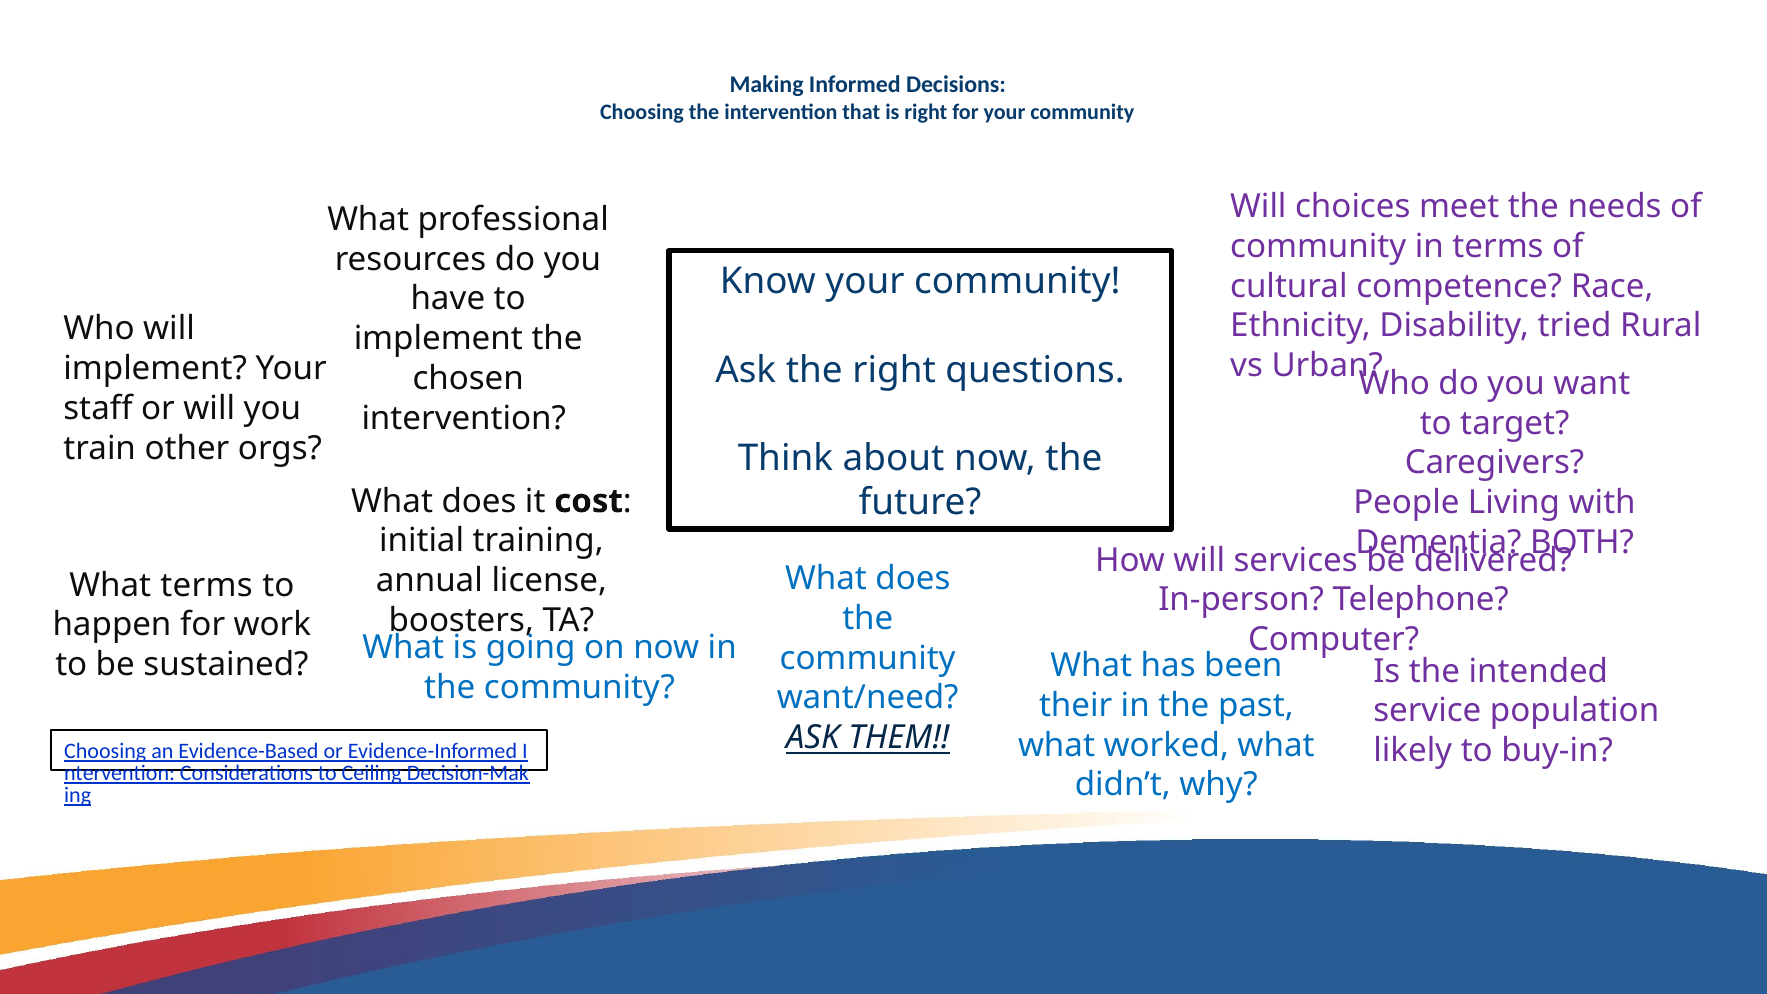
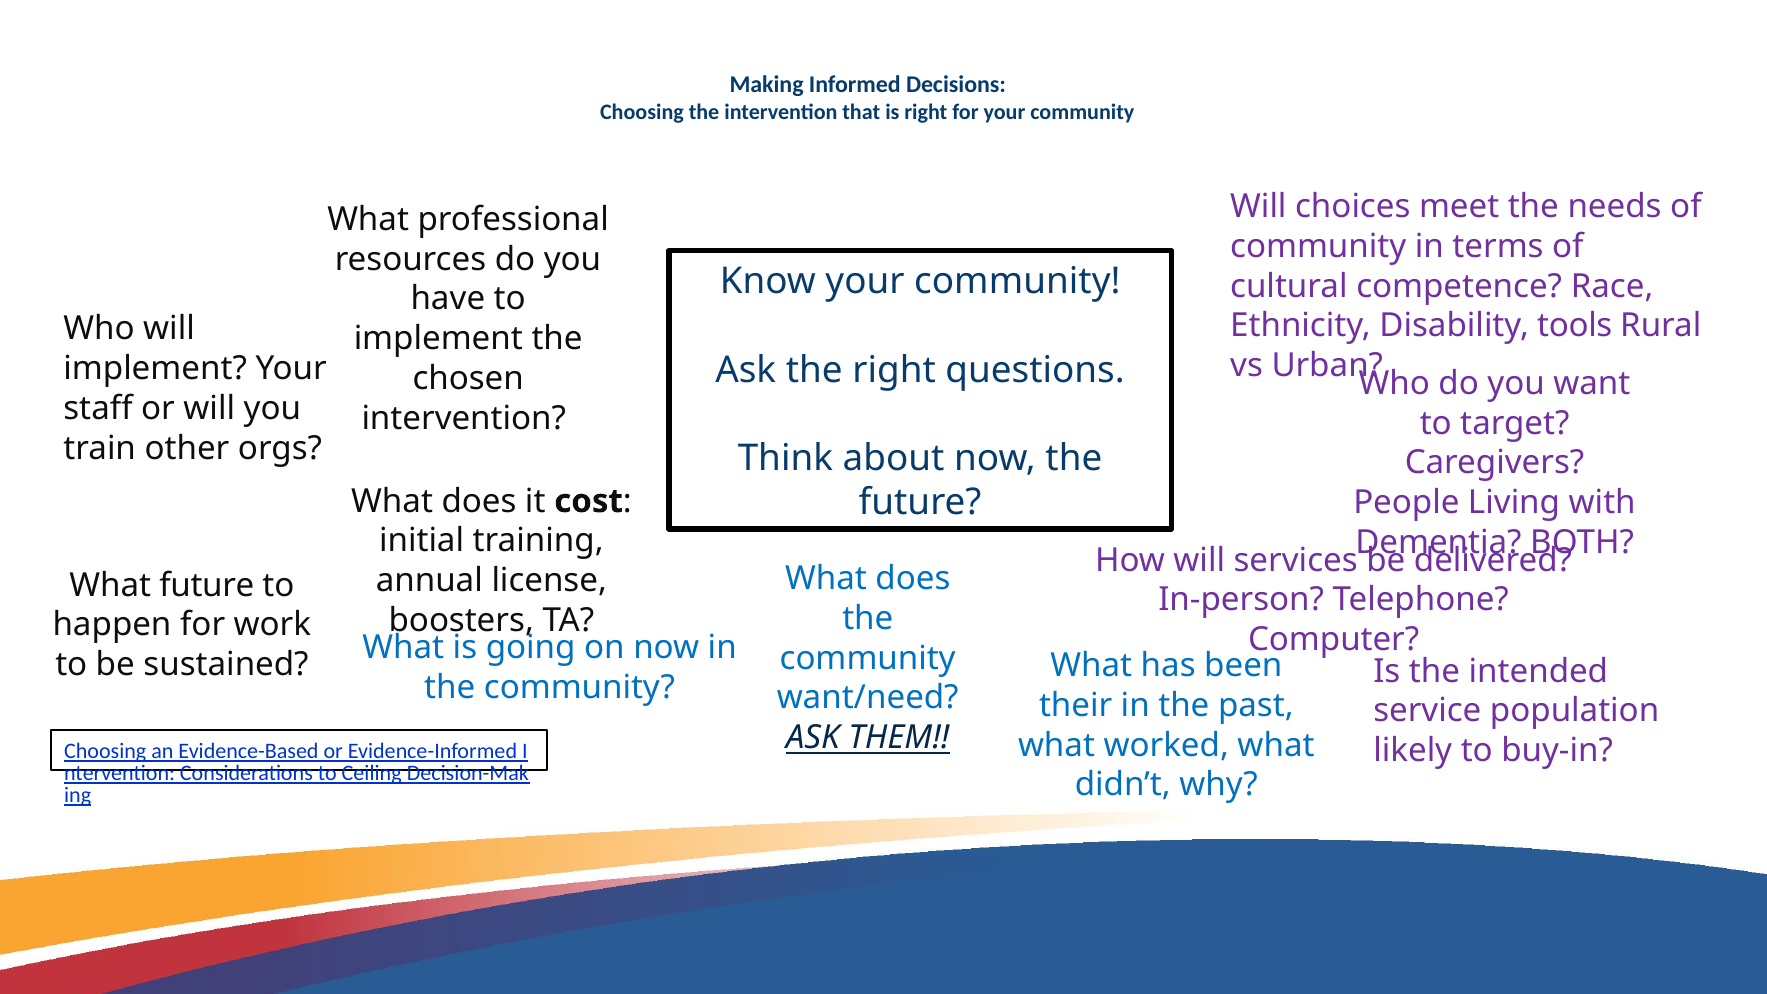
tried: tried -> tools
What terms: terms -> future
